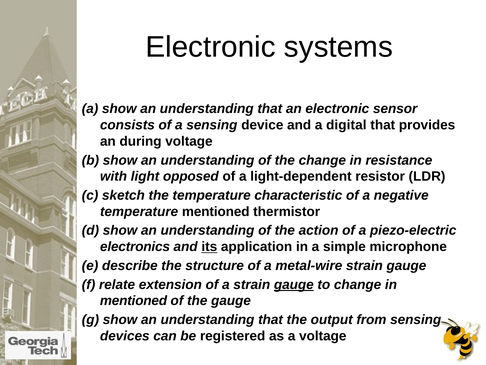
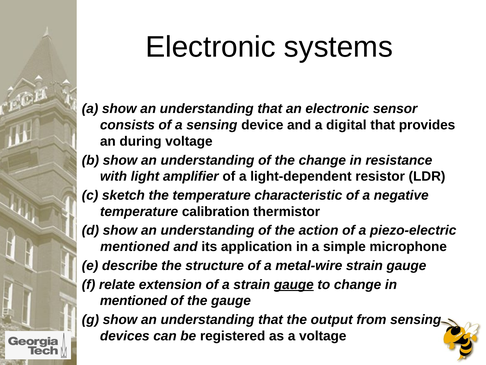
opposed: opposed -> amplifier
temperature mentioned: mentioned -> calibration
electronics at (135, 246): electronics -> mentioned
its underline: present -> none
